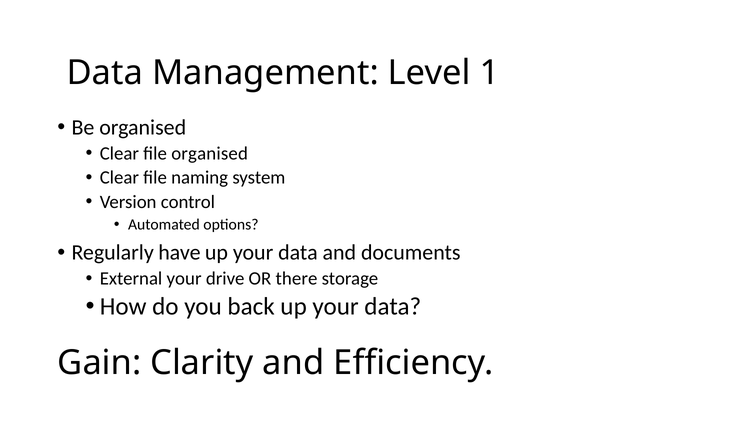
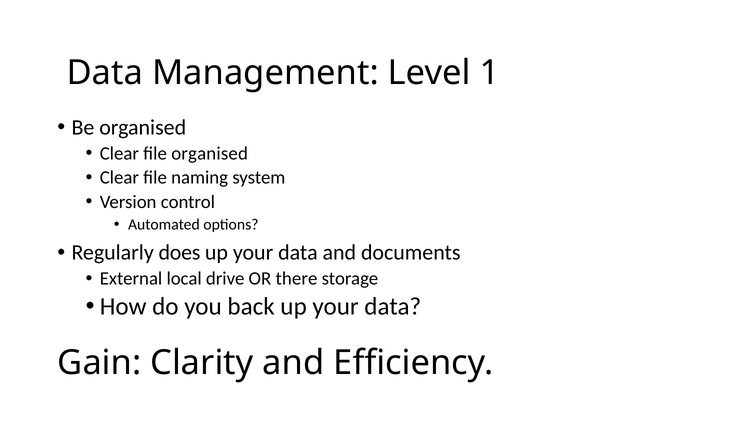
have: have -> does
External your: your -> local
